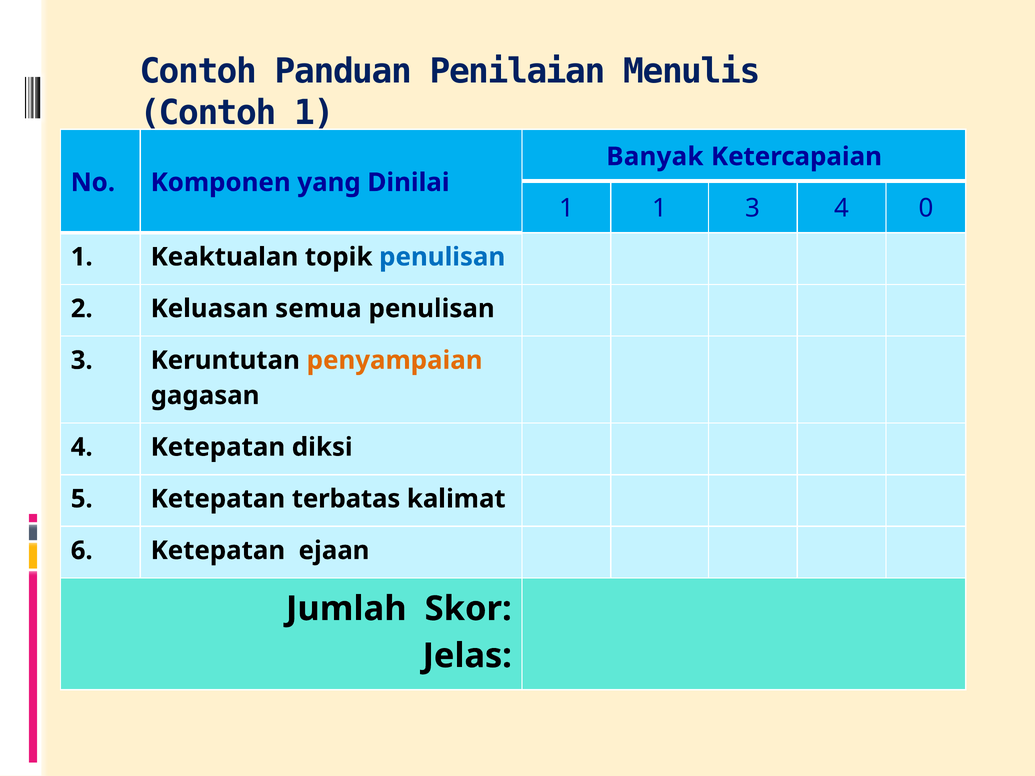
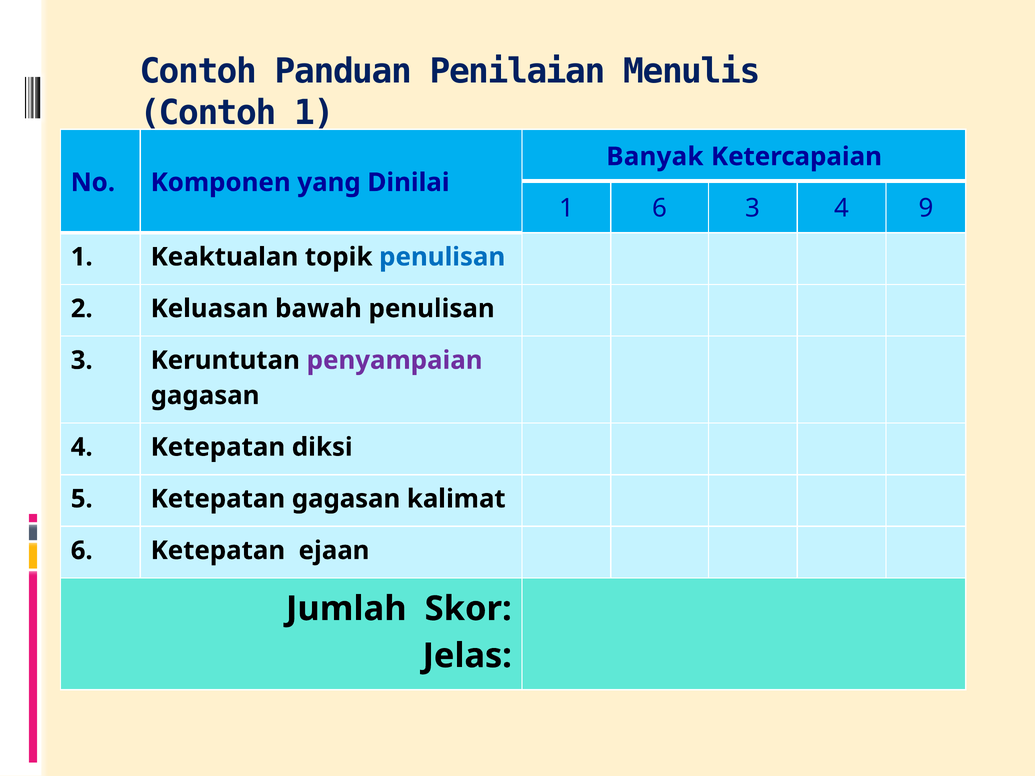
1 1: 1 -> 6
0: 0 -> 9
semua: semua -> bawah
penyampaian colour: orange -> purple
Ketepatan terbatas: terbatas -> gagasan
